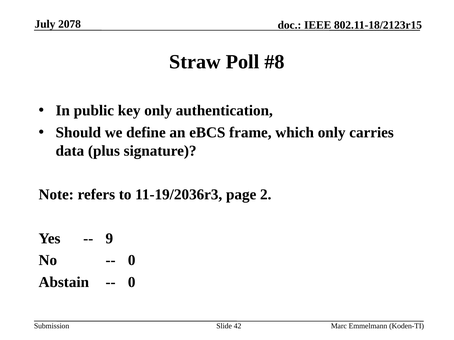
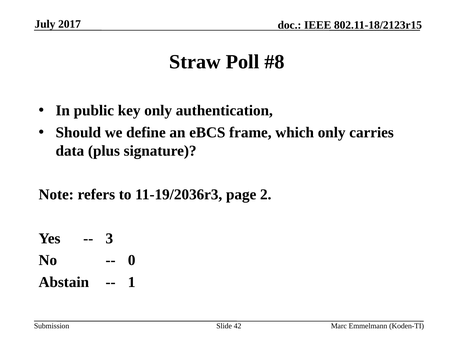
2078: 2078 -> 2017
9: 9 -> 3
0 at (132, 283): 0 -> 1
